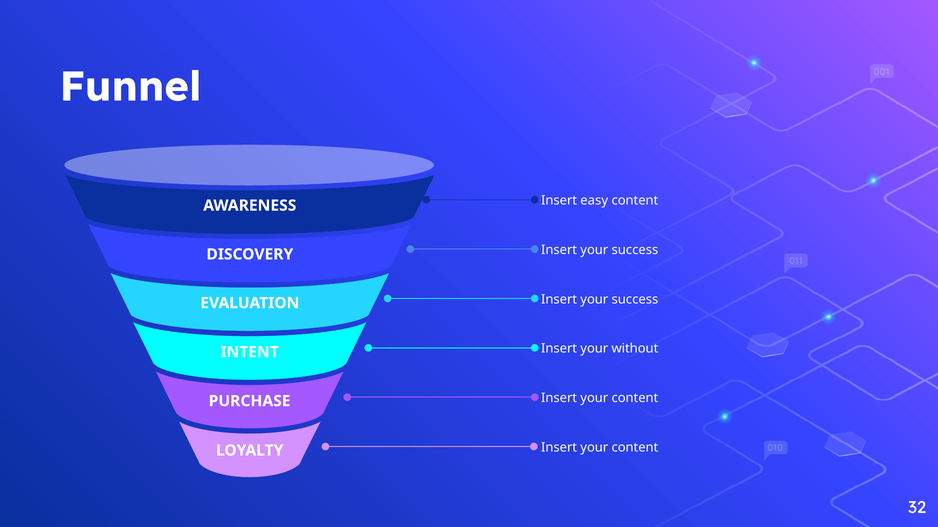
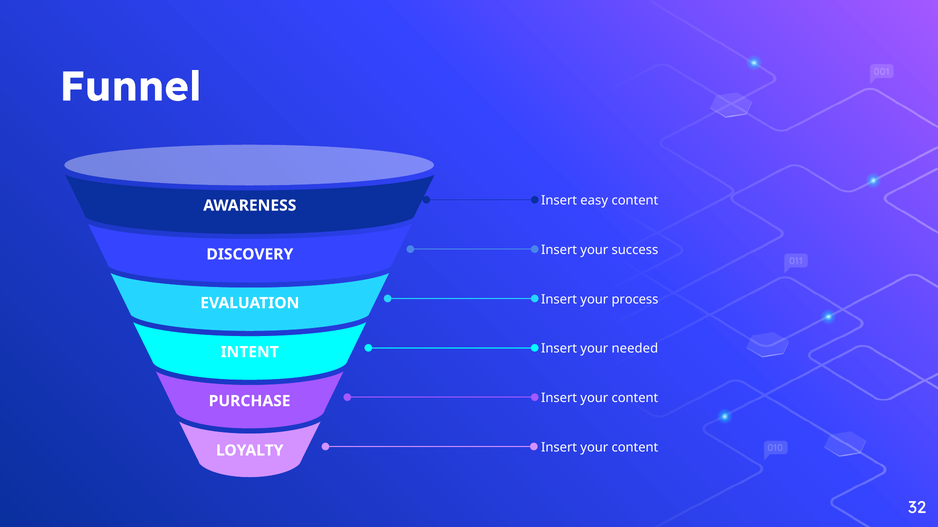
success at (635, 300): success -> process
without: without -> needed
